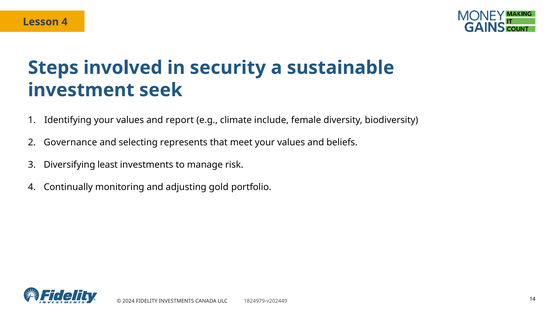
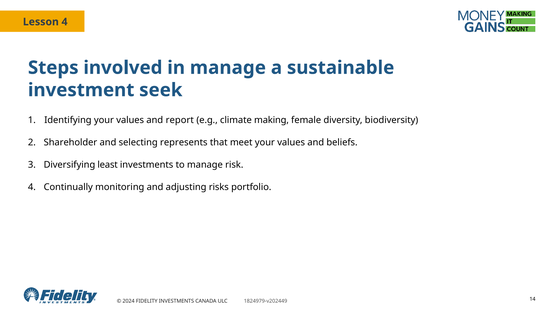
in security: security -> manage
include: include -> making
Governance: Governance -> Shareholder
gold: gold -> risks
